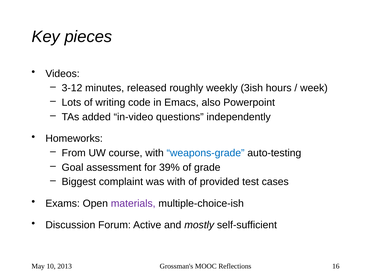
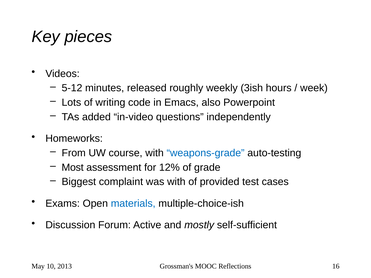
3-12: 3-12 -> 5-12
Goal: Goal -> Most
39%: 39% -> 12%
materials colour: purple -> blue
